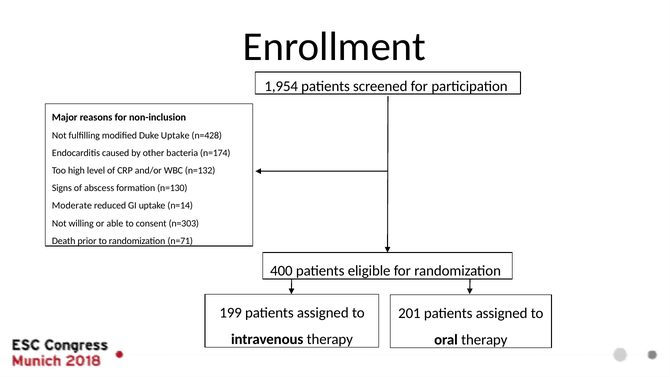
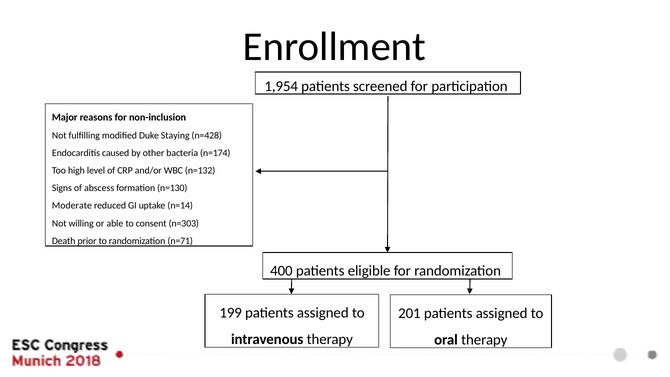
Duke Uptake: Uptake -> Staying
